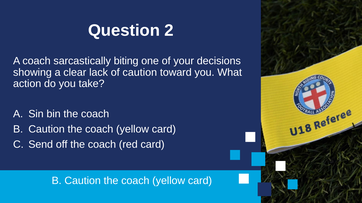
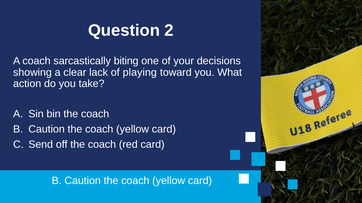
of caution: caution -> playing
